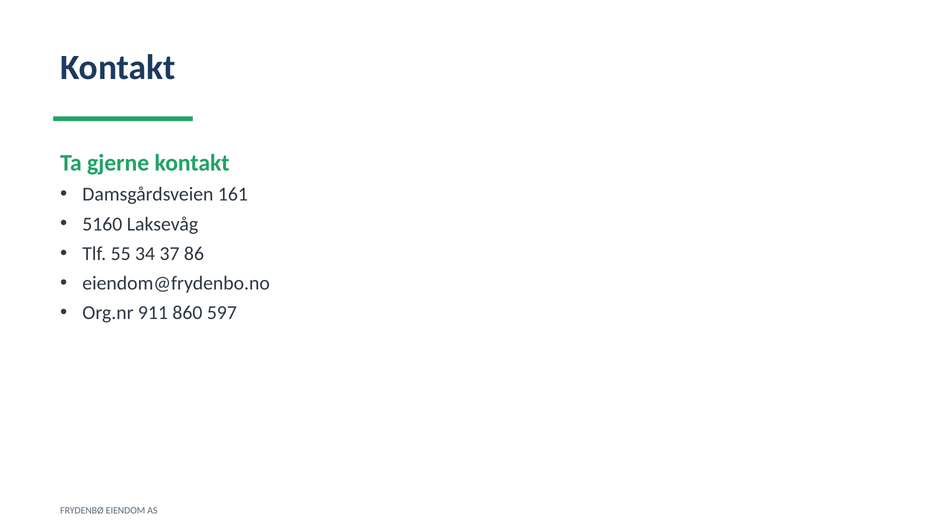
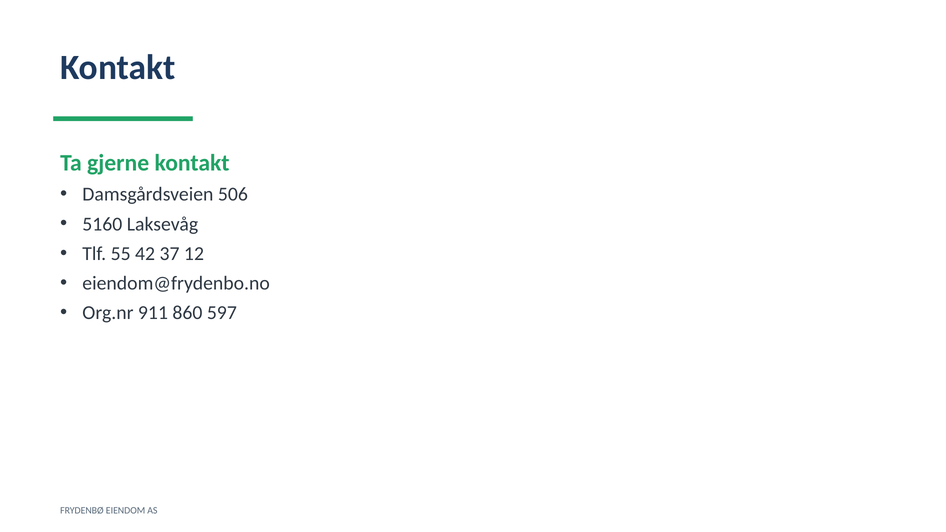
161: 161 -> 506
34: 34 -> 42
86: 86 -> 12
